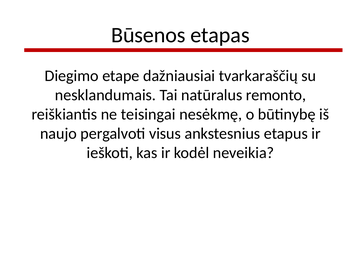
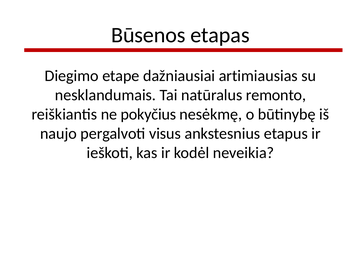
tvarkaraščių: tvarkaraščių -> artimiausias
teisingai: teisingai -> pokyčius
